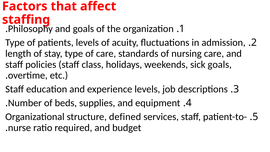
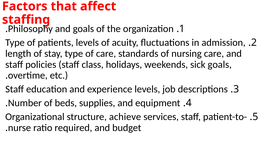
defined: defined -> achieve
